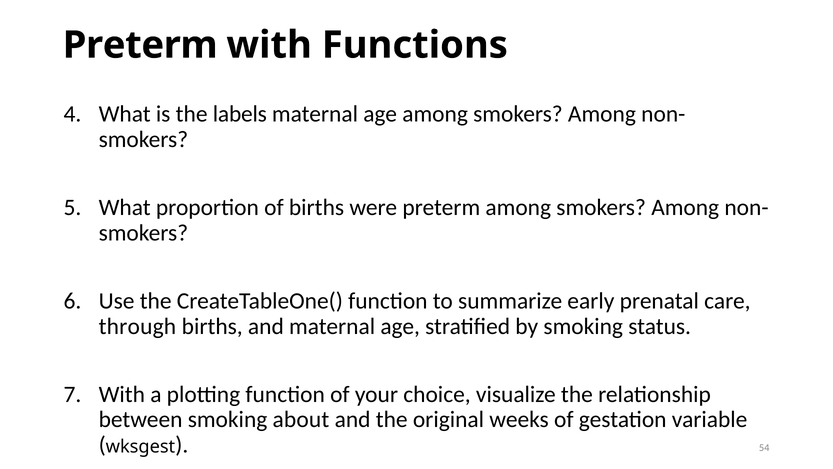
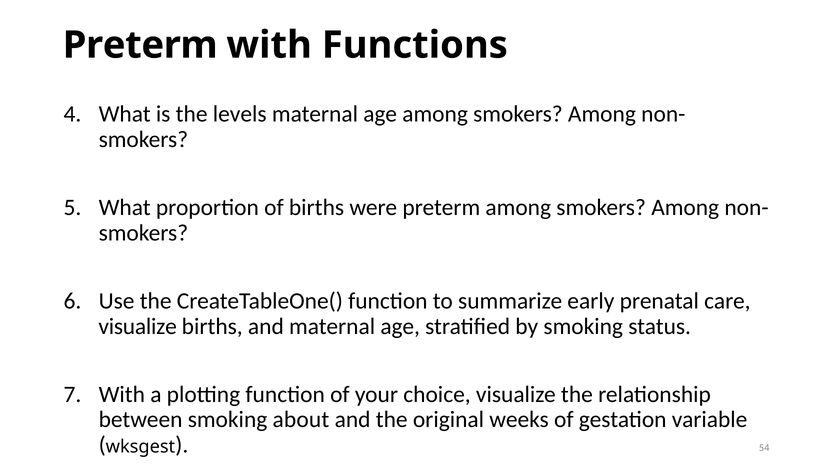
labels: labels -> levels
through at (137, 326): through -> visualize
